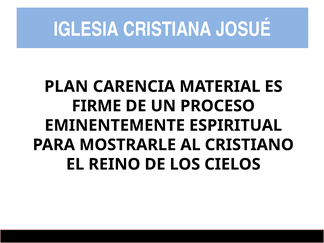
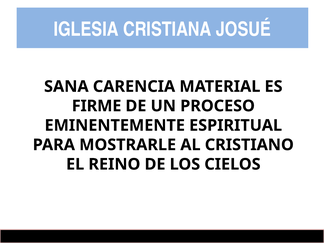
PLAN: PLAN -> SANA
